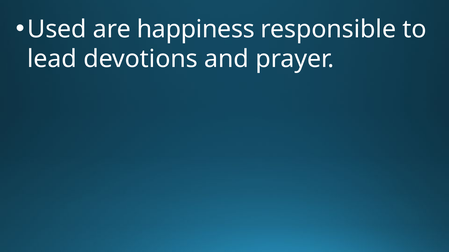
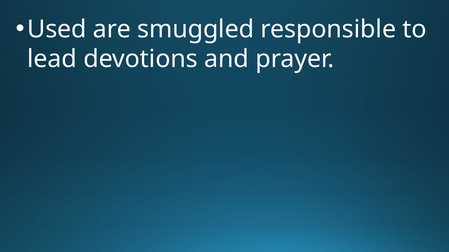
happiness: happiness -> smuggled
